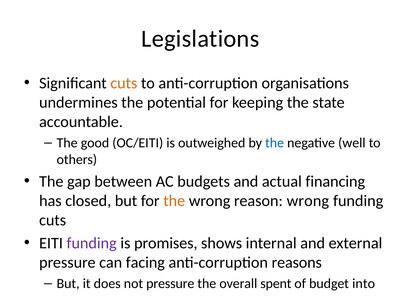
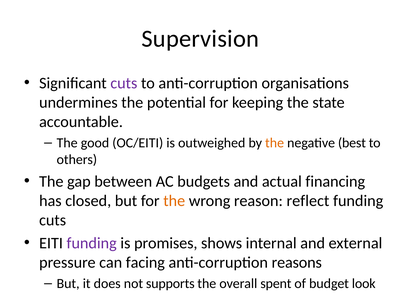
Legislations: Legislations -> Supervision
cuts at (124, 83) colour: orange -> purple
the at (275, 143) colour: blue -> orange
well: well -> best
reason wrong: wrong -> reflect
not pressure: pressure -> supports
into: into -> look
